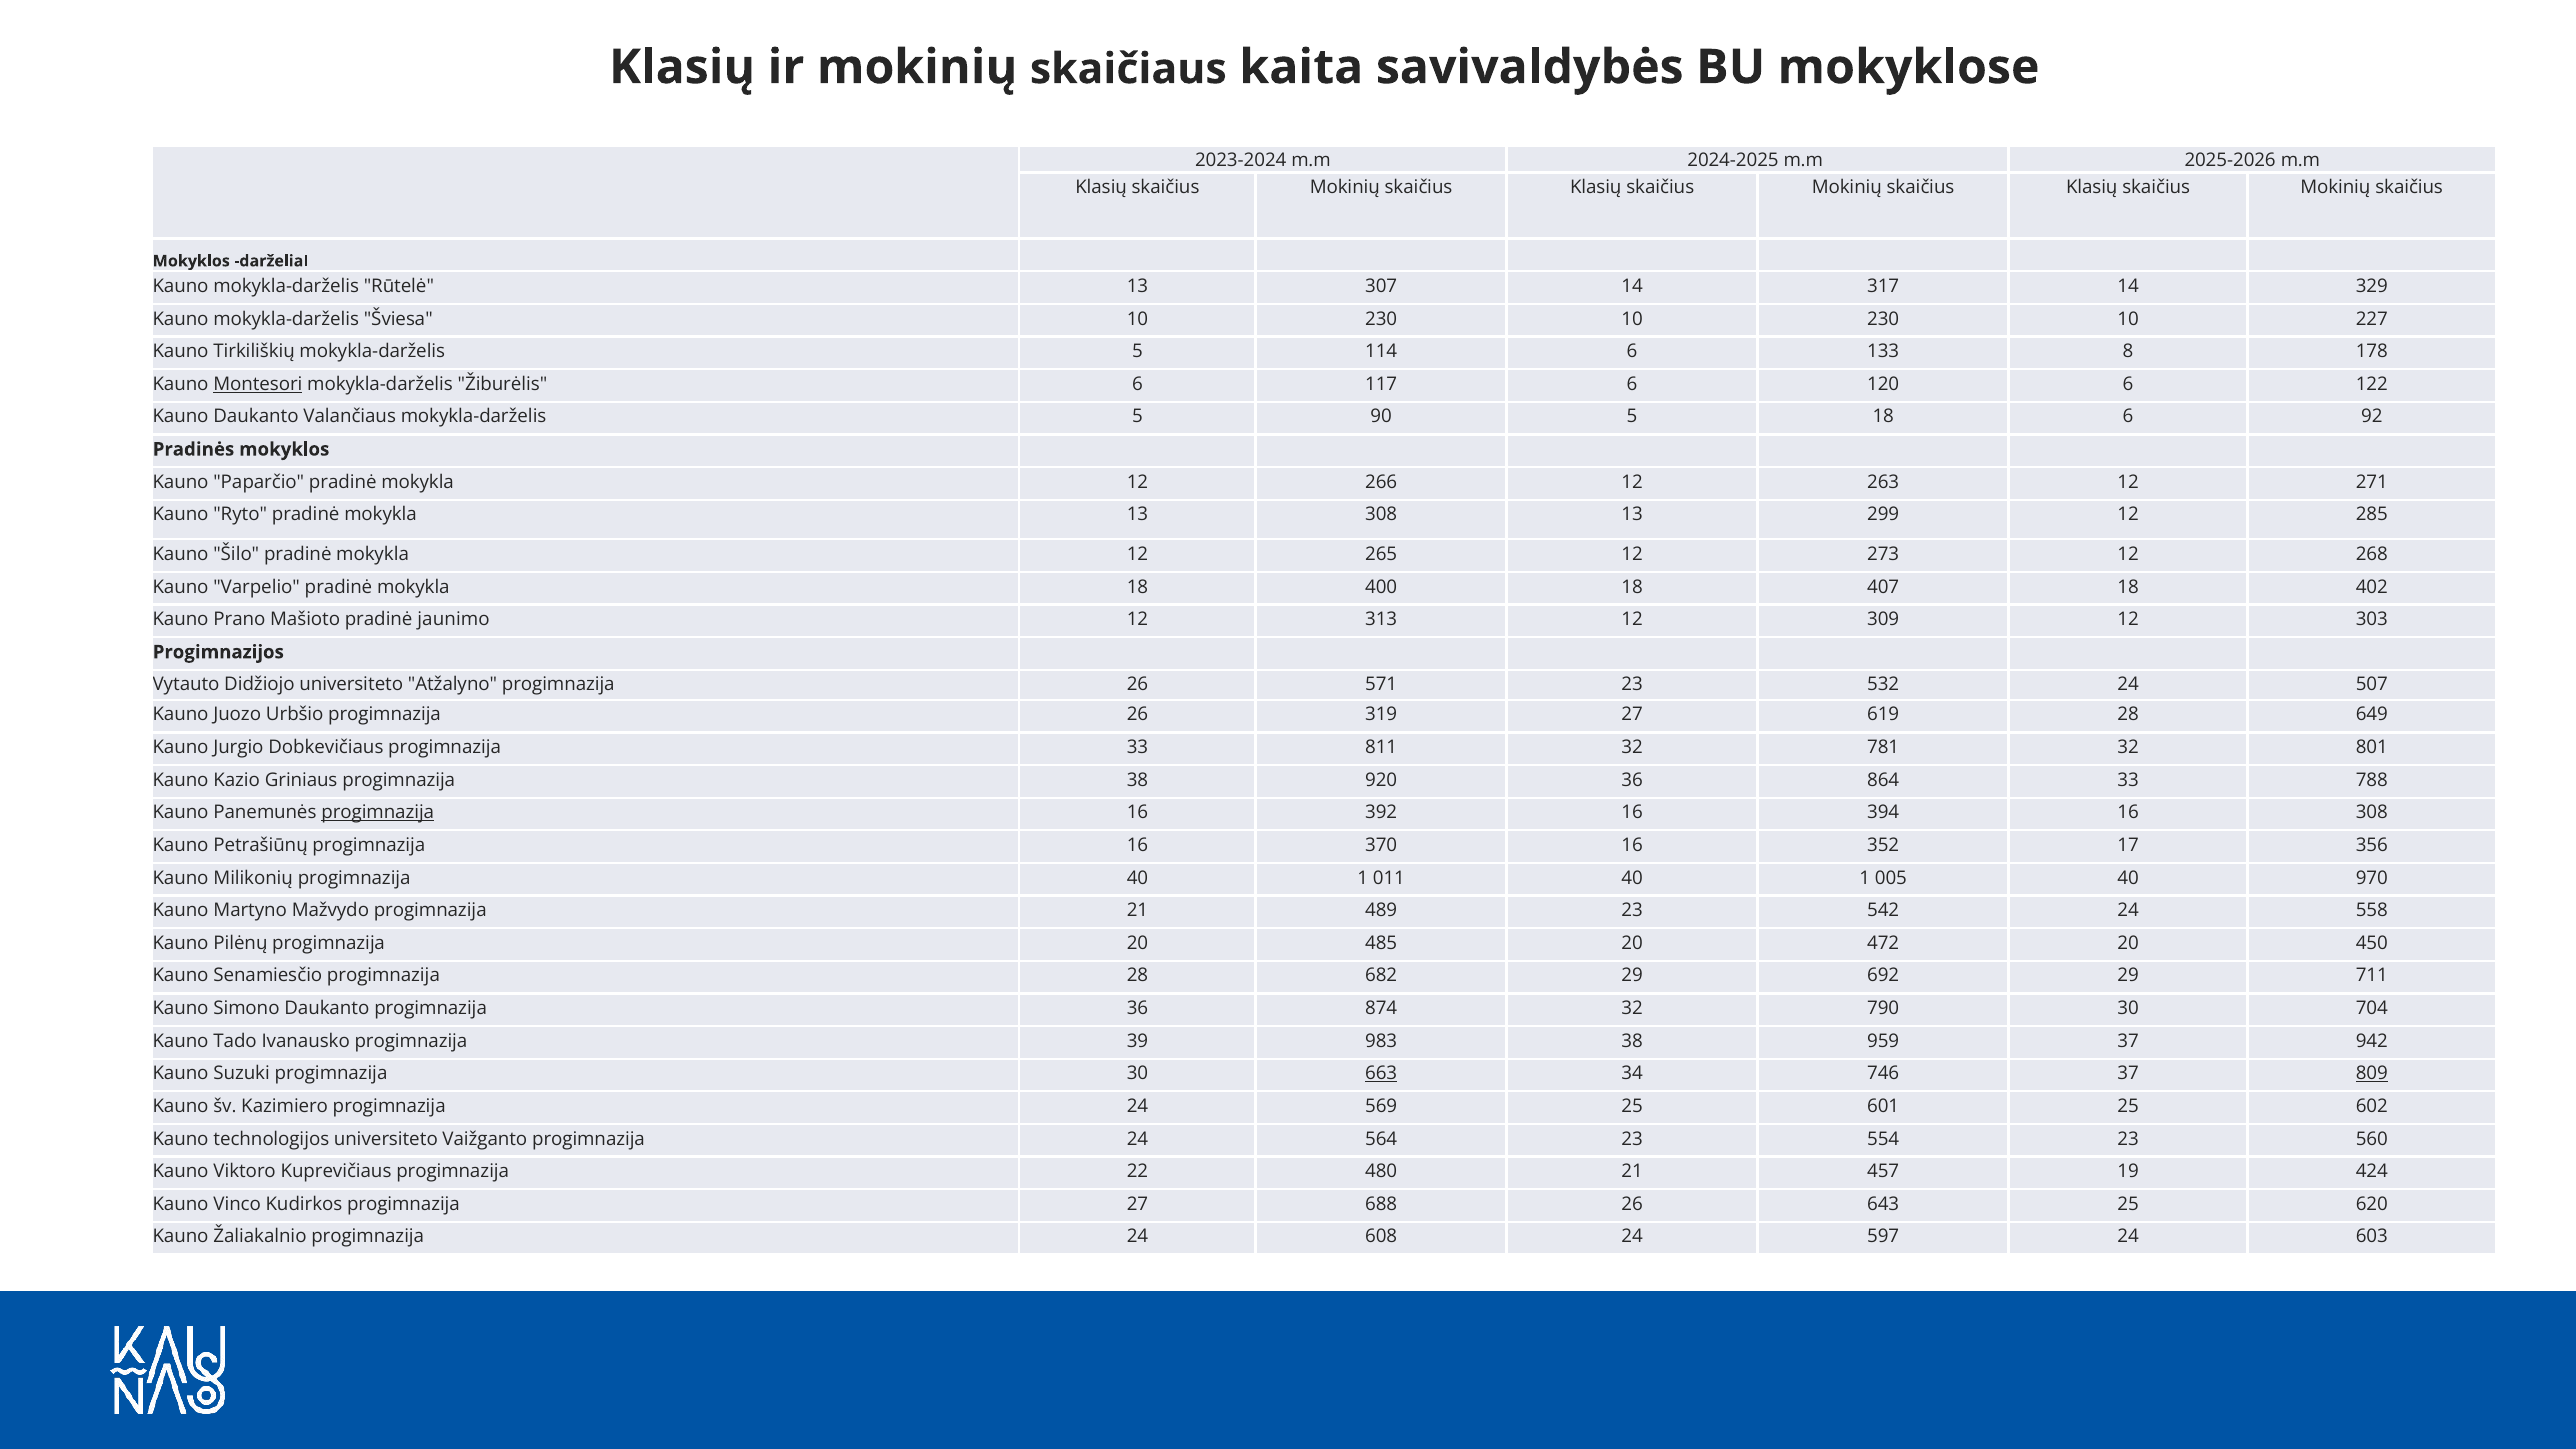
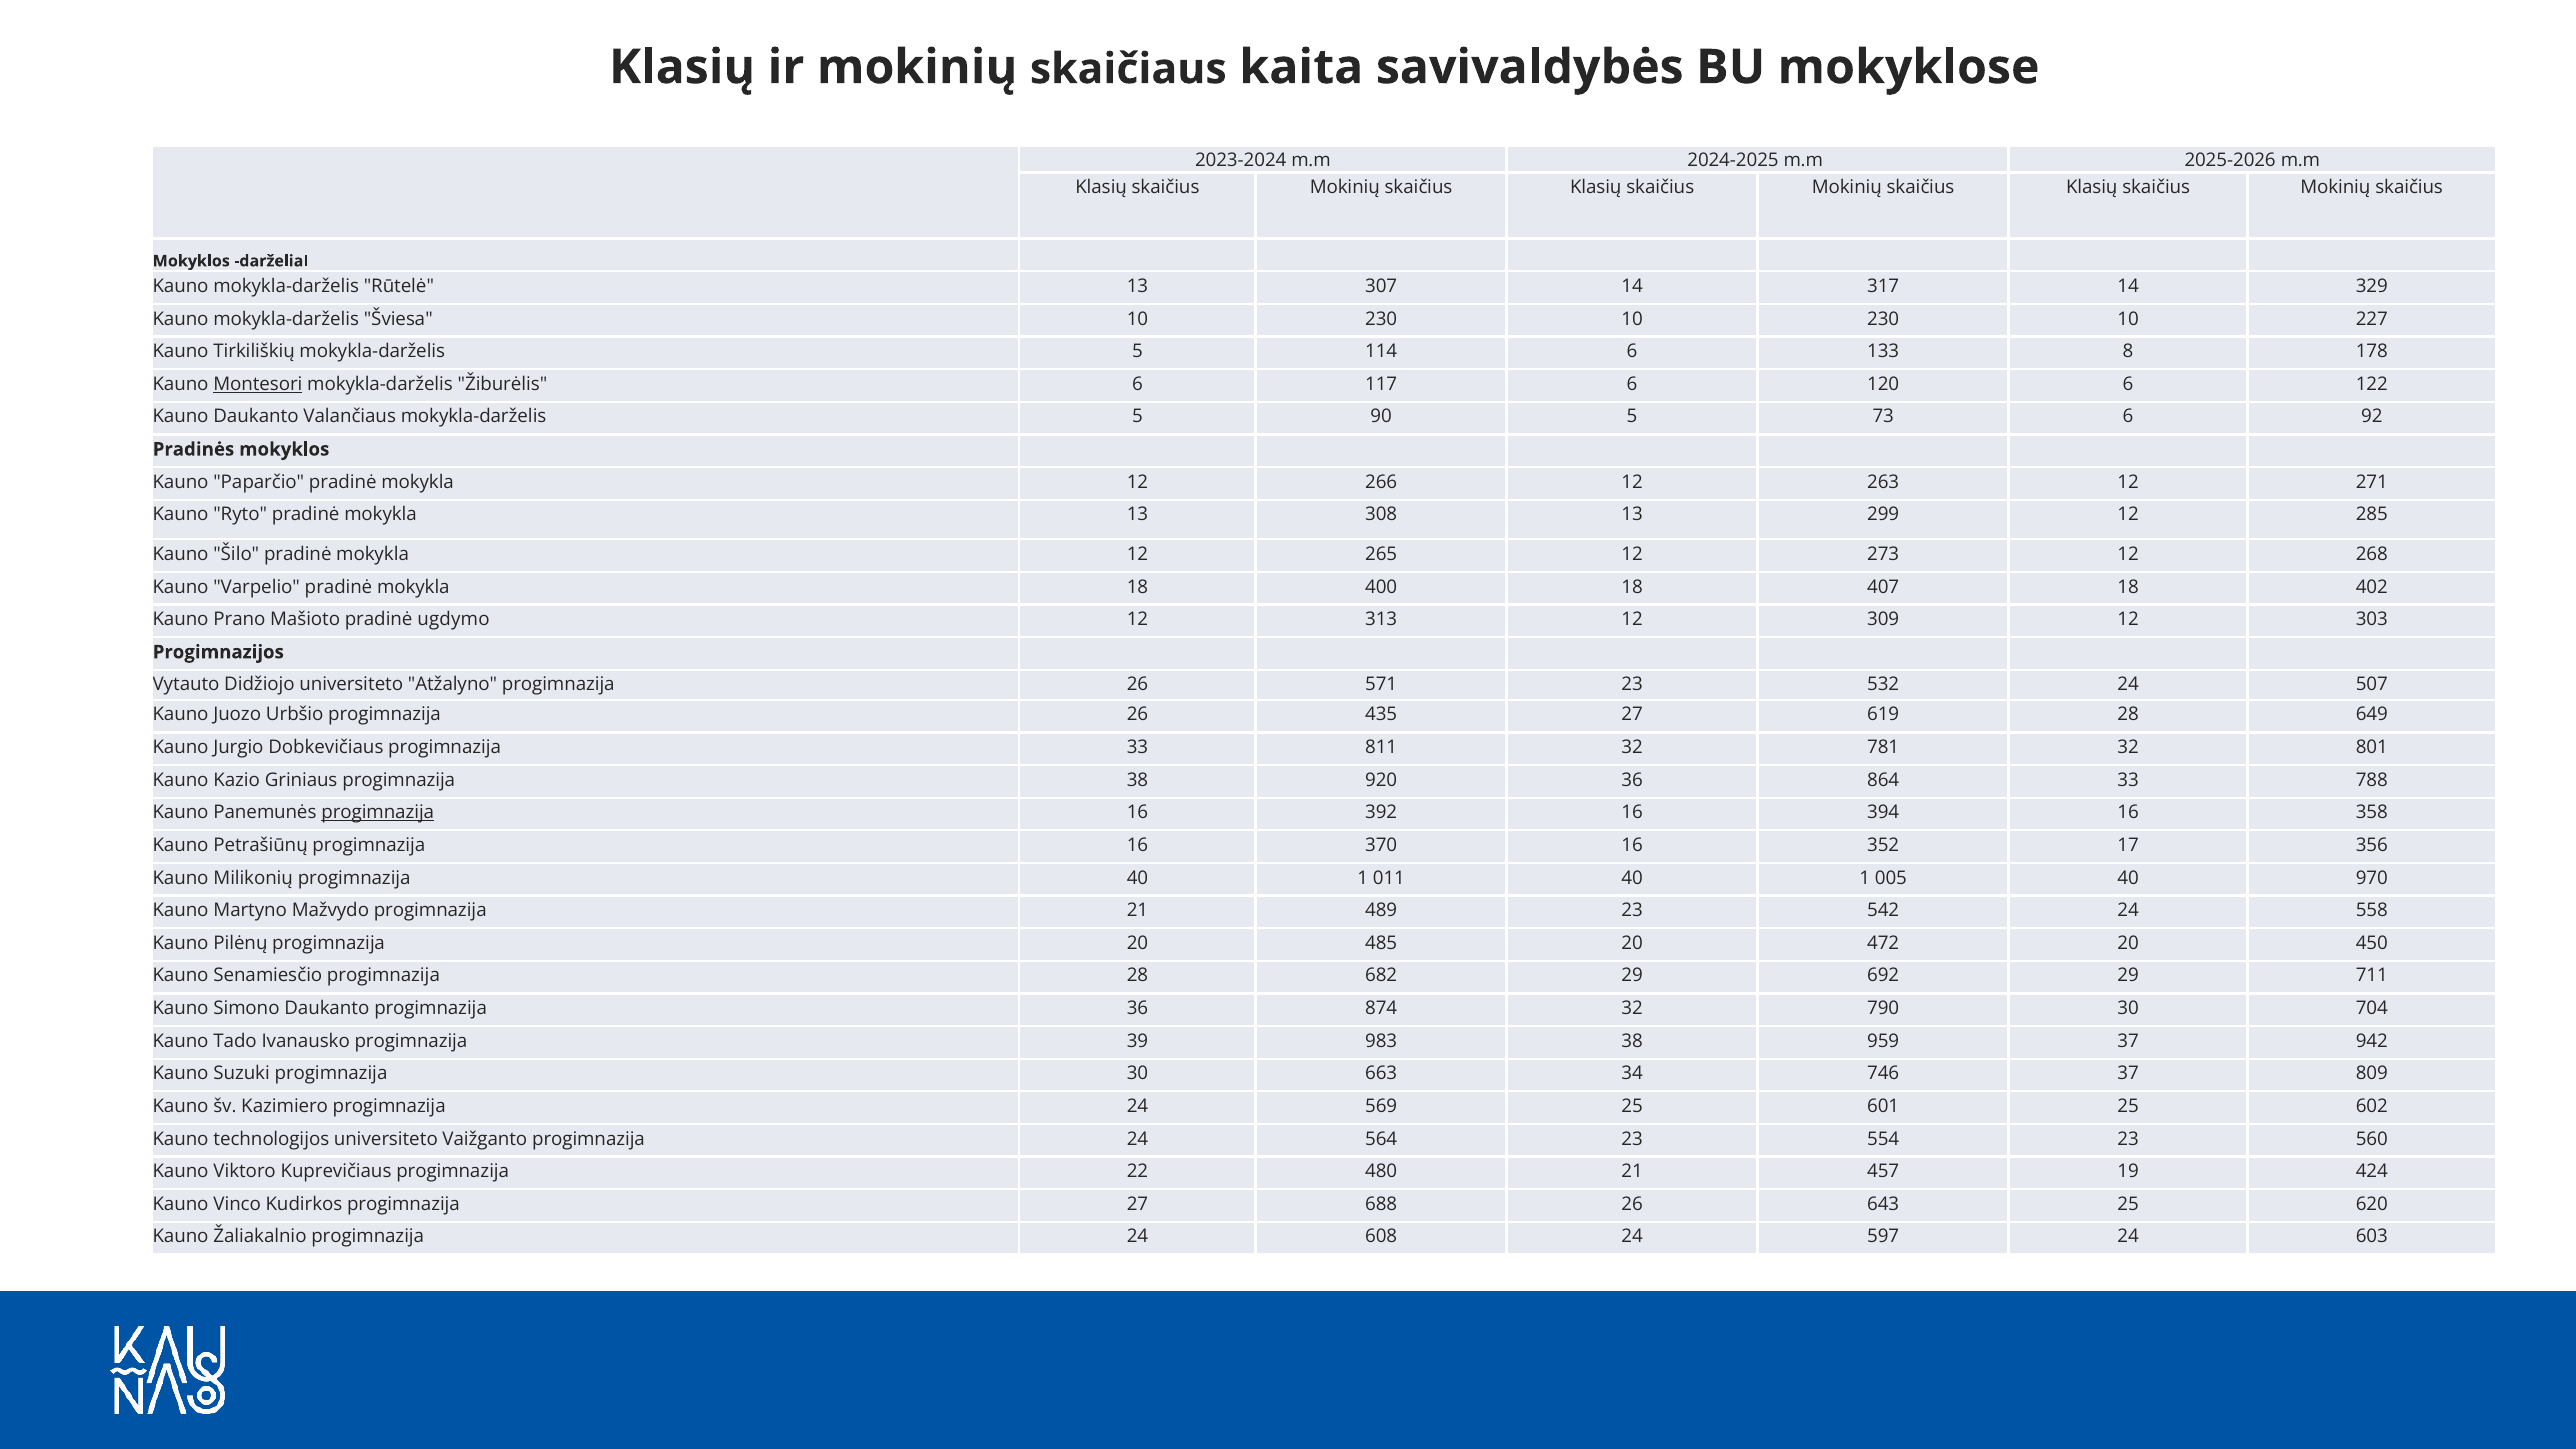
5 18: 18 -> 73
jaunimo: jaunimo -> ugdymo
319: 319 -> 435
16 308: 308 -> 358
663 underline: present -> none
809 underline: present -> none
